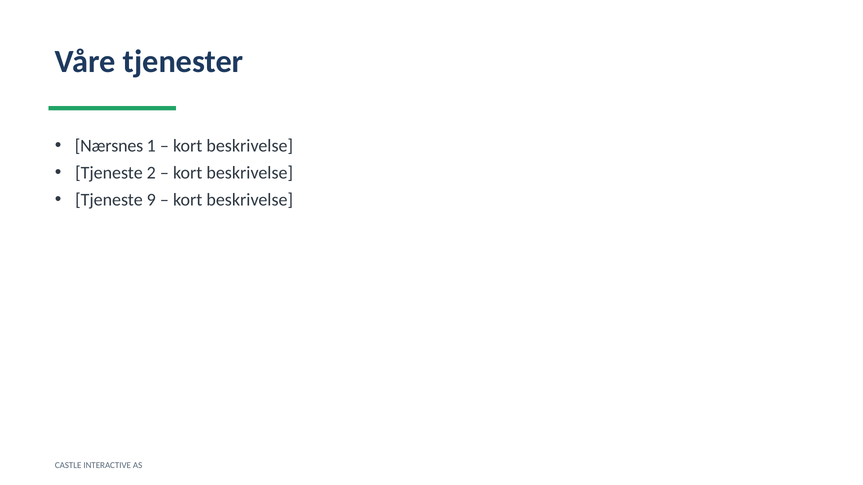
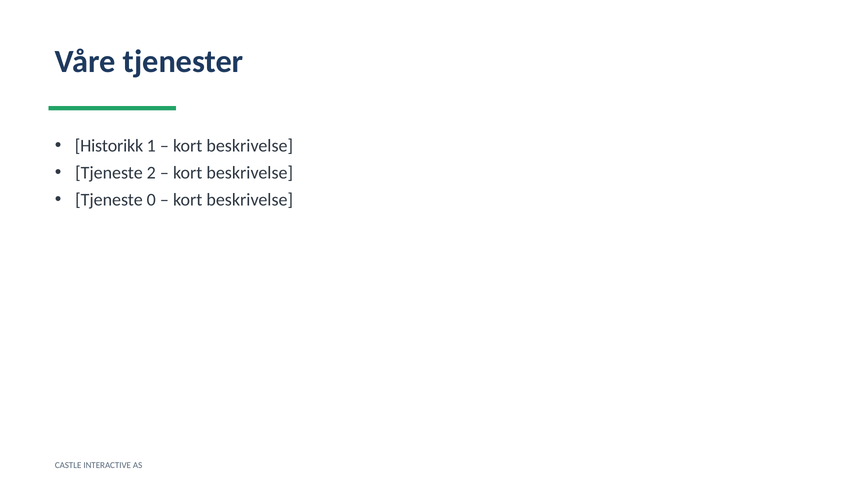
Nærsnes: Nærsnes -> Historikk
9: 9 -> 0
